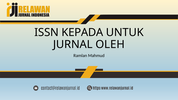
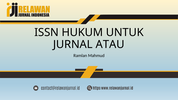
KEPADA: KEPADA -> HUKUM
OLEH: OLEH -> ATAU
